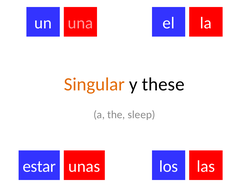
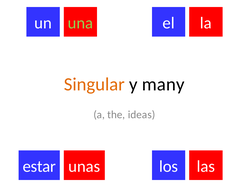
una colour: pink -> light green
these: these -> many
sleep: sleep -> ideas
